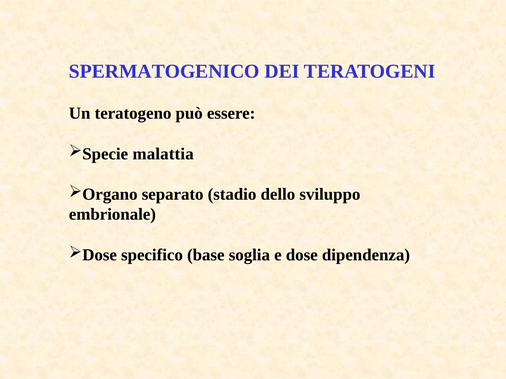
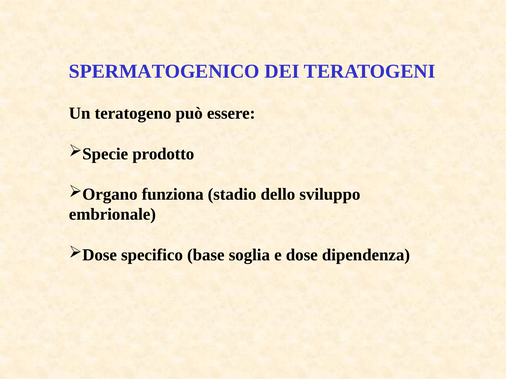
malattia: malattia -> prodotto
separato: separato -> funziona
